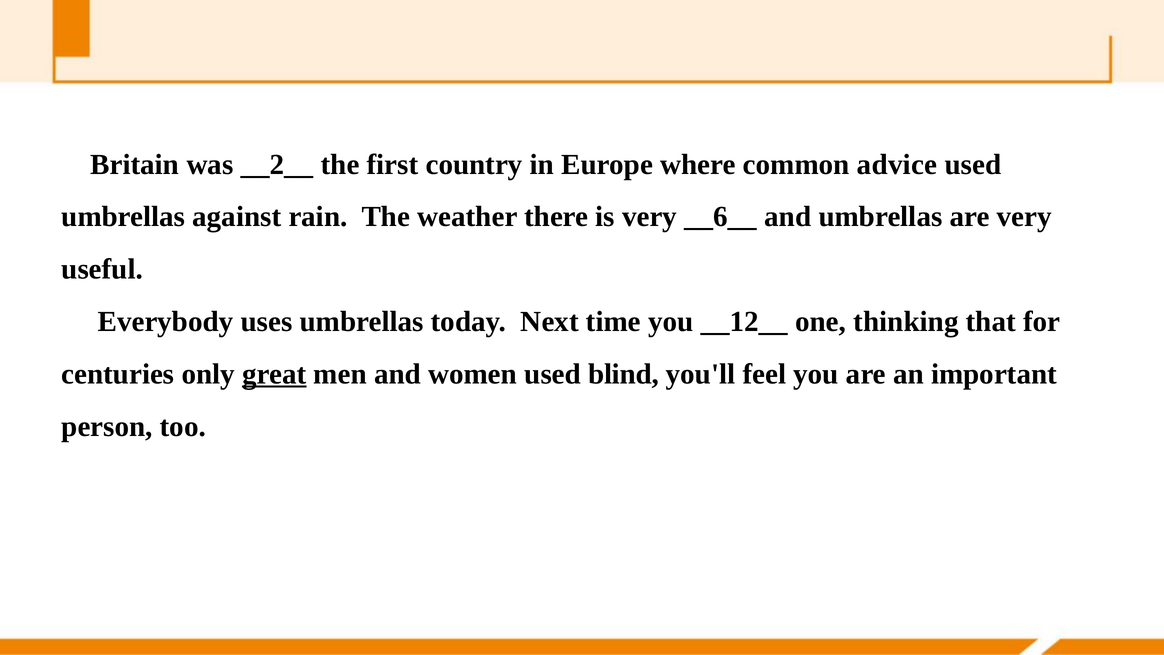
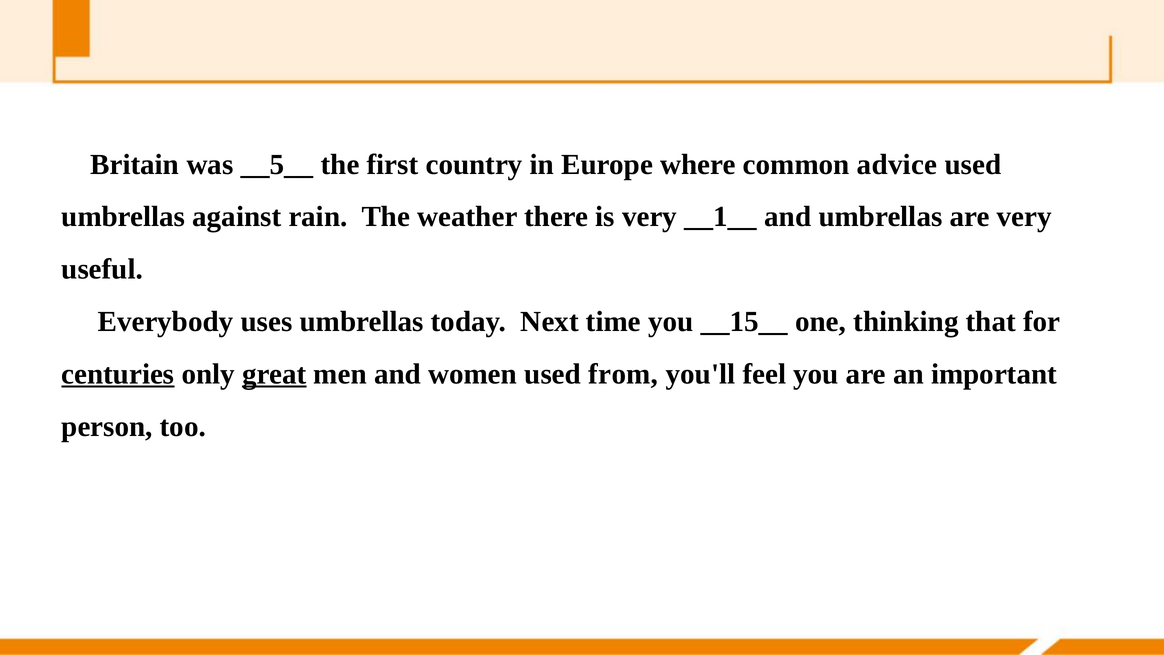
__2__: __2__ -> __5__
__6__: __6__ -> __1__
__12__: __12__ -> __15__
centuries underline: none -> present
blind: blind -> from
